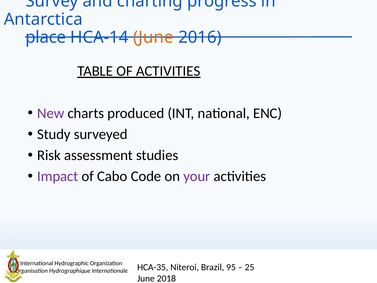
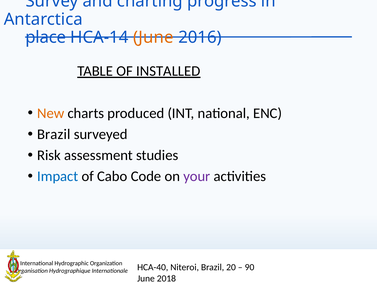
OF ACTIVITIES: ACTIVITIES -> INSTALLED
New colour: purple -> orange
Study at (54, 134): Study -> Brazil
Impact colour: purple -> blue
HCA-35: HCA-35 -> HCA-40
95: 95 -> 20
25: 25 -> 90
